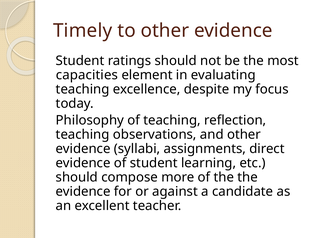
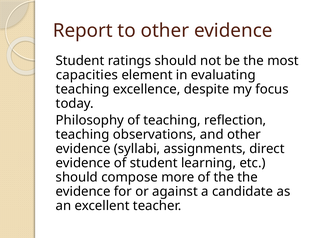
Timely: Timely -> Report
